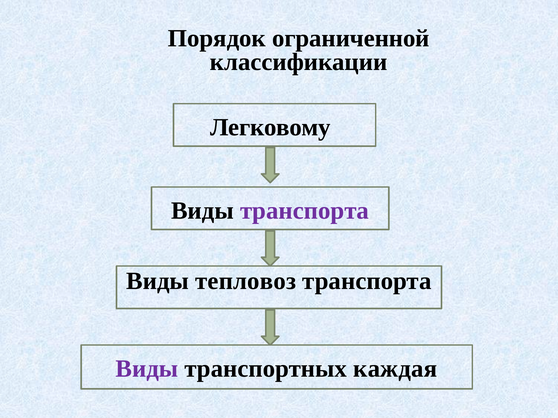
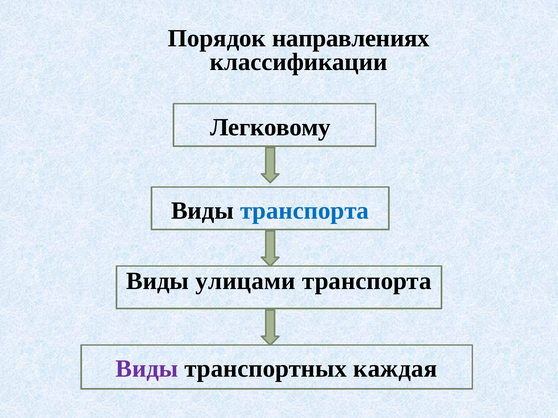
ограниченной: ограниченной -> направлениях
транспорта at (305, 211) colour: purple -> blue
тепловоз: тепловоз -> улицами
